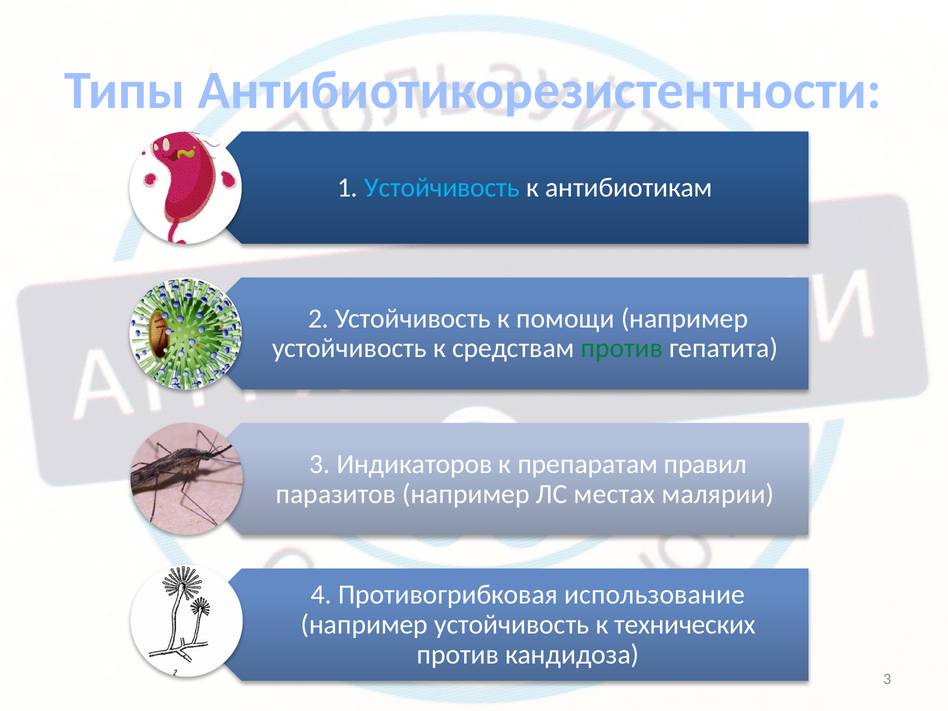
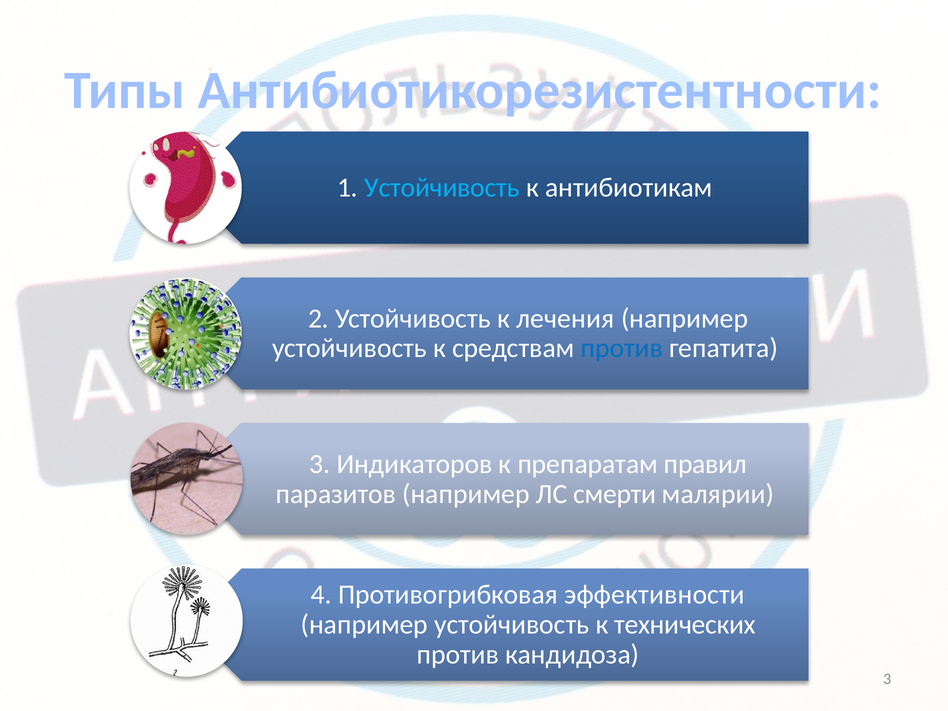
помощи: помощи -> лечения
против at (622, 348) colour: green -> blue
местах: местах -> смерти
использование: использование -> эффективности
